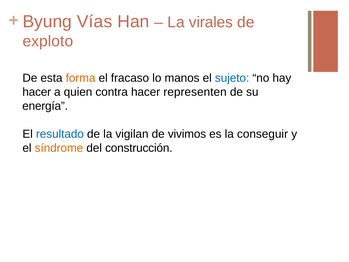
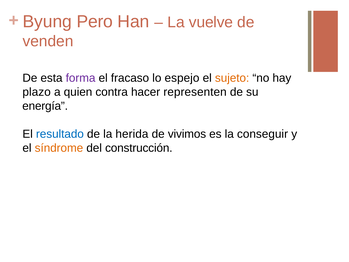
Vías: Vías -> Pero
virales: virales -> vuelve
exploto: exploto -> venden
forma colour: orange -> purple
manos: manos -> espejo
sujeto colour: blue -> orange
hacer at (37, 92): hacer -> plazo
vigilan: vigilan -> herida
